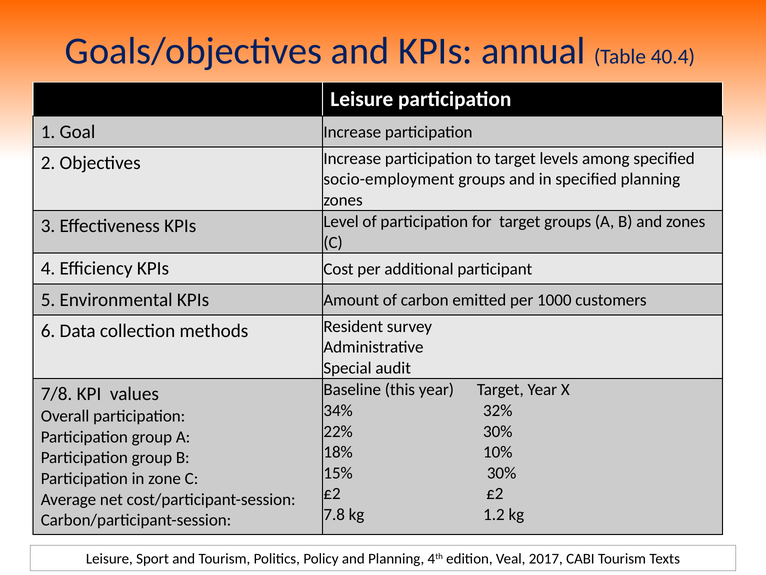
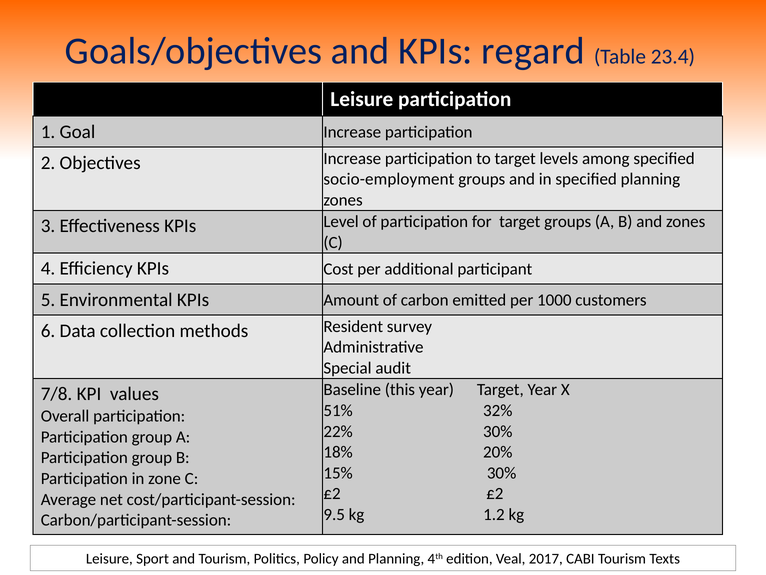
annual: annual -> regard
40.4: 40.4 -> 23.4
34%: 34% -> 51%
10%: 10% -> 20%
7.8: 7.8 -> 9.5
